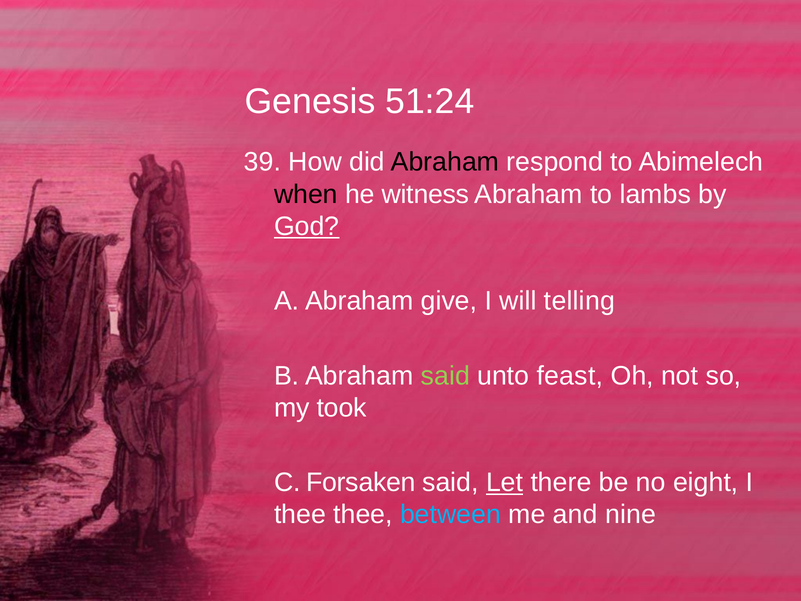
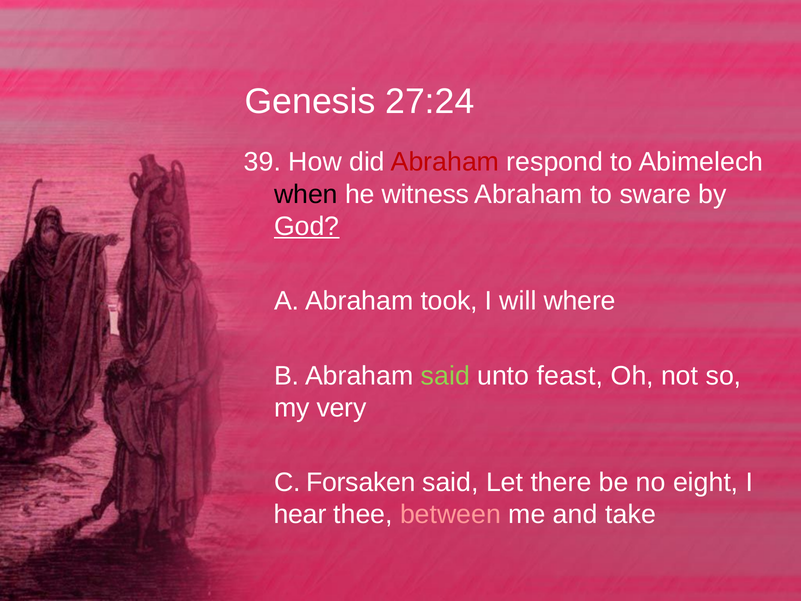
51:24: 51:24 -> 27:24
Abraham at (445, 162) colour: black -> red
lambs: lambs -> sware
give: give -> took
telling: telling -> where
took: took -> very
Let underline: present -> none
thee at (300, 514): thee -> hear
between colour: light blue -> pink
nine: nine -> take
